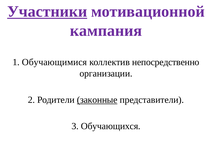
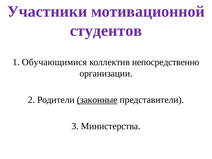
Участники underline: present -> none
кампания: кампания -> студентов
Обучающихся: Обучающихся -> Министерства
